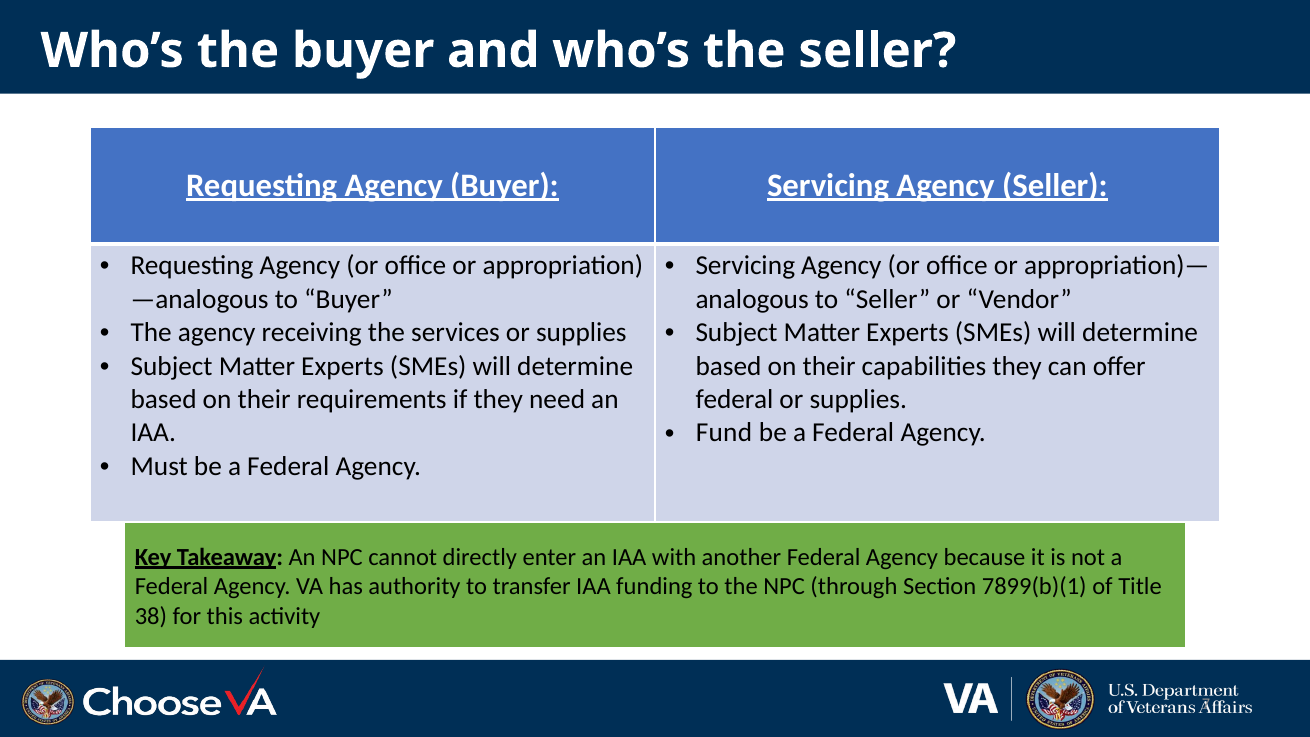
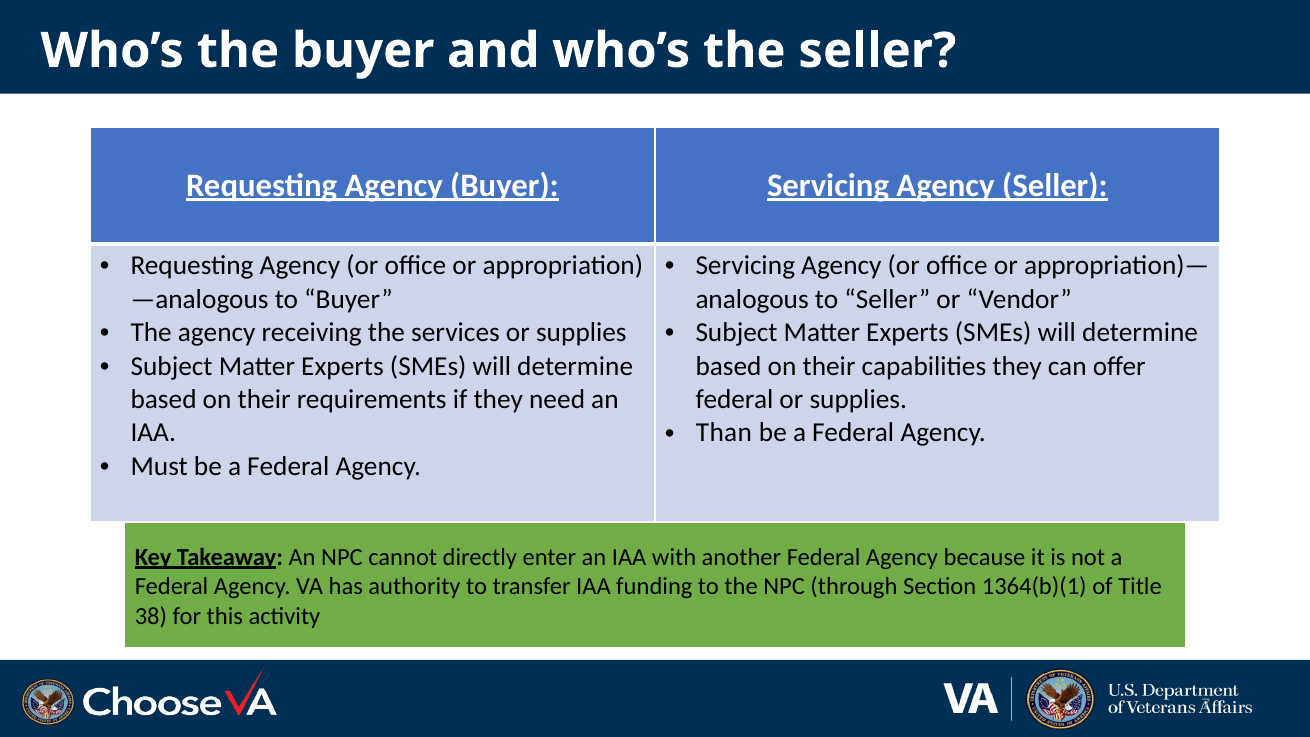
Fund: Fund -> Than
7899(b)(1: 7899(b)(1 -> 1364(b)(1
